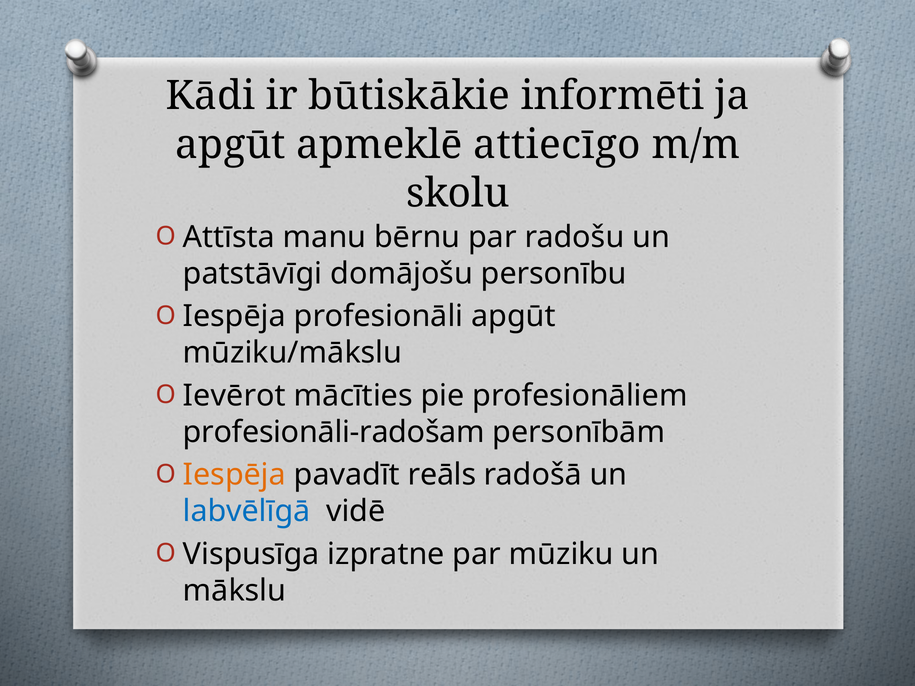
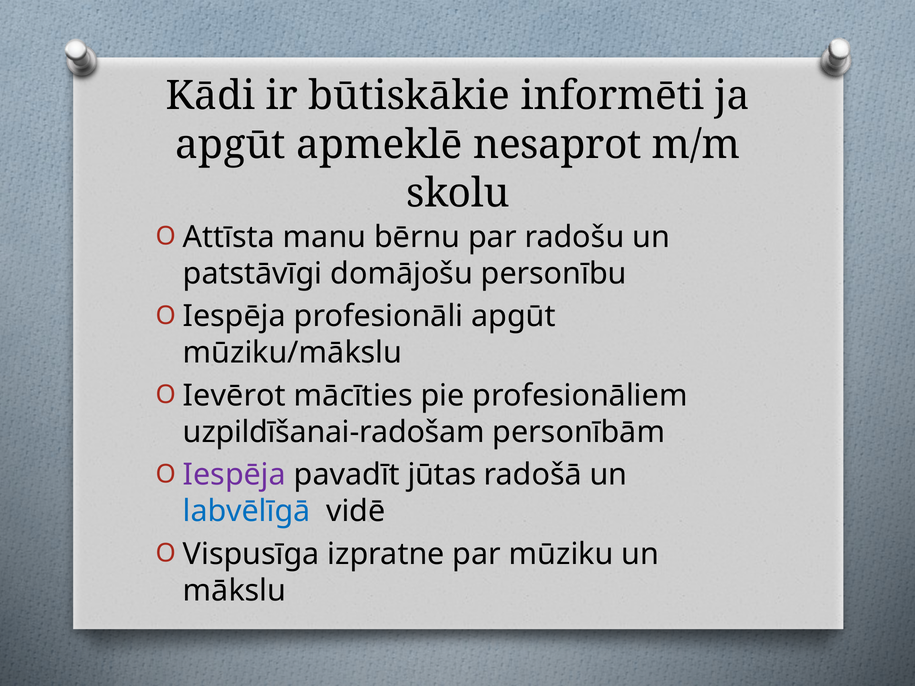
attiecīgo: attiecīgo -> nesaprot
profesionāli-radošam: profesionāli-radošam -> uzpildīšanai-radošam
Iespēja at (234, 475) colour: orange -> purple
reāls: reāls -> jūtas
